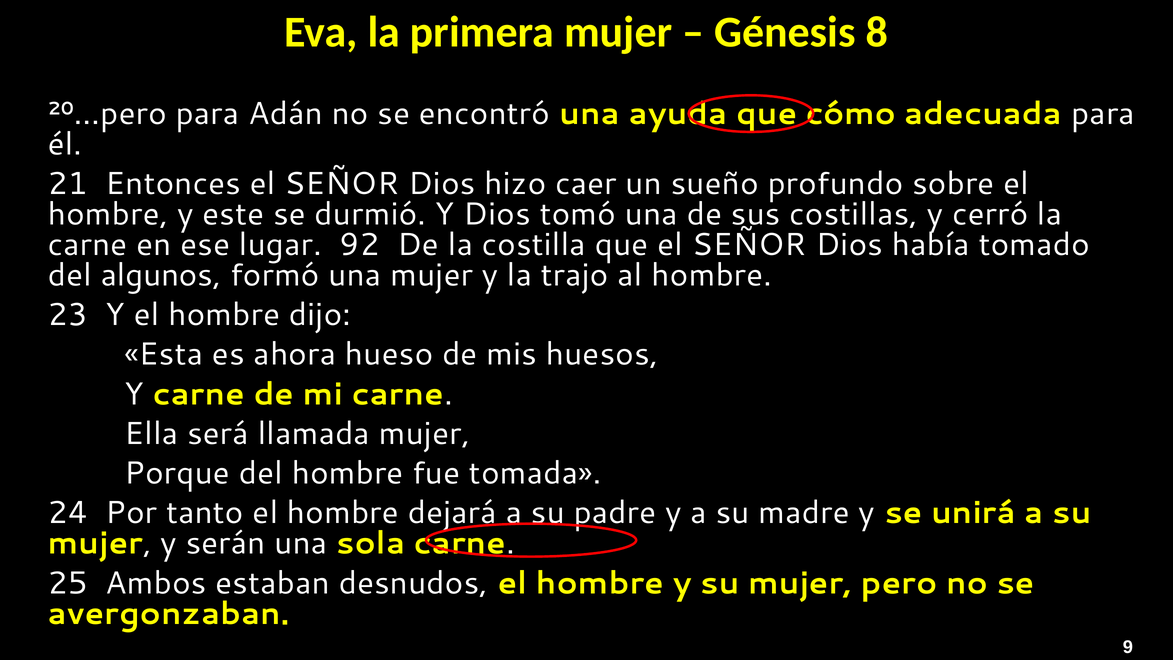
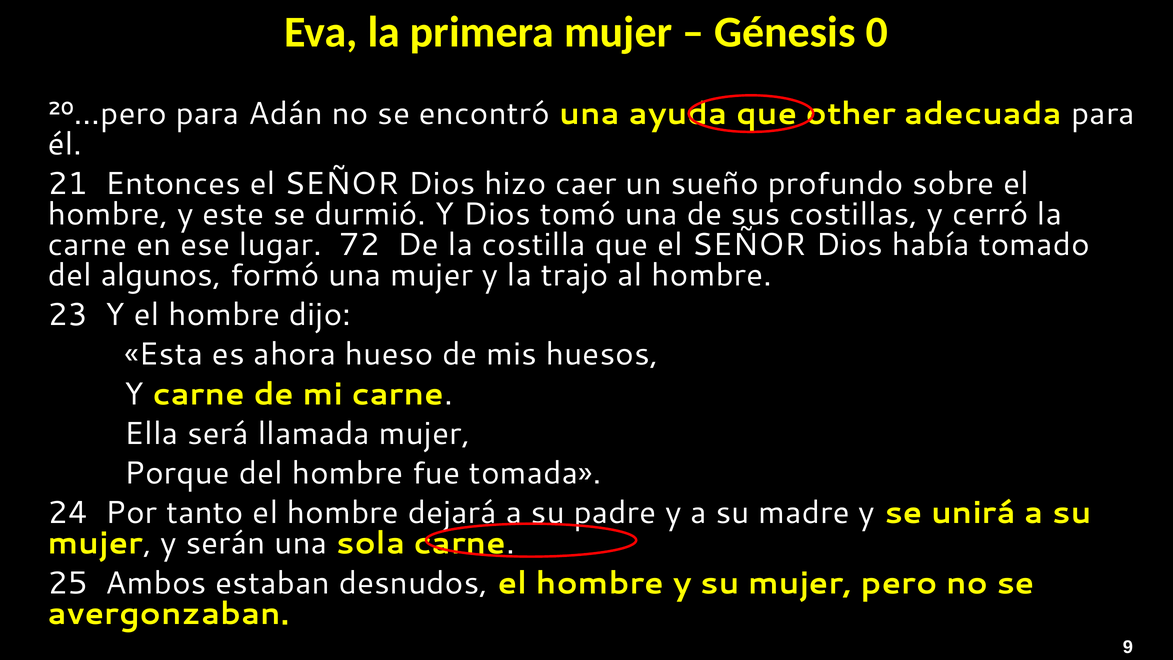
8: 8 -> 0
cómo: cómo -> other
92: 92 -> 72
